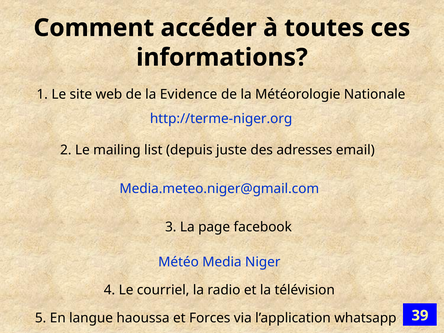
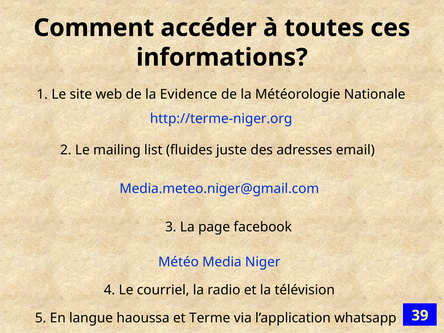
depuis: depuis -> fluides
Forces: Forces -> Terme
